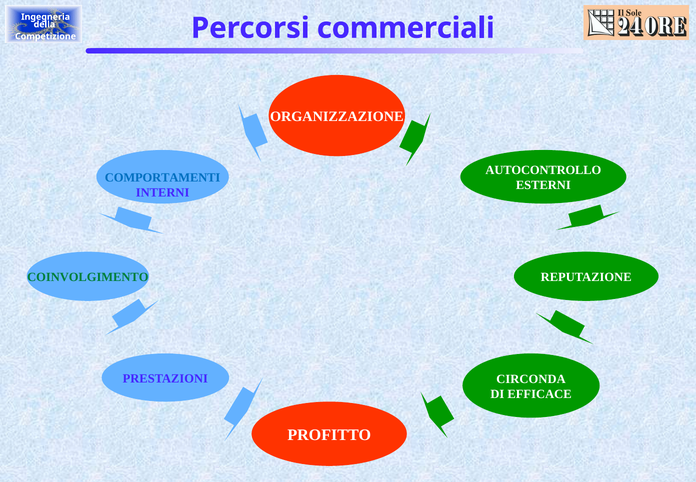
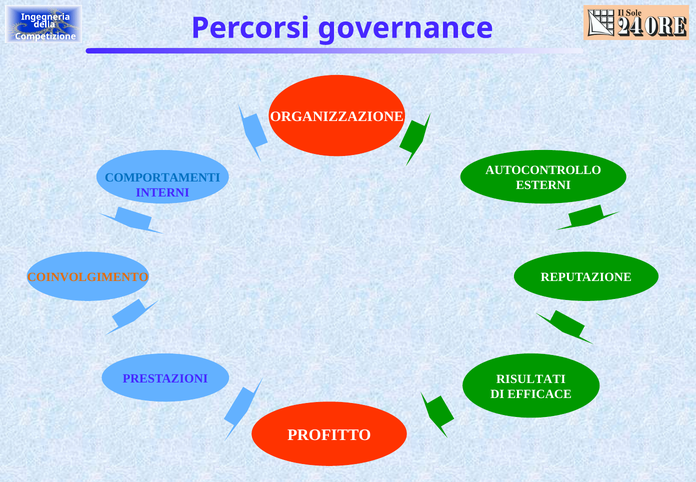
commerciali: commerciali -> governance
COINVOLGIMENTO colour: green -> orange
CIRCONDA: CIRCONDA -> RISULTATI
